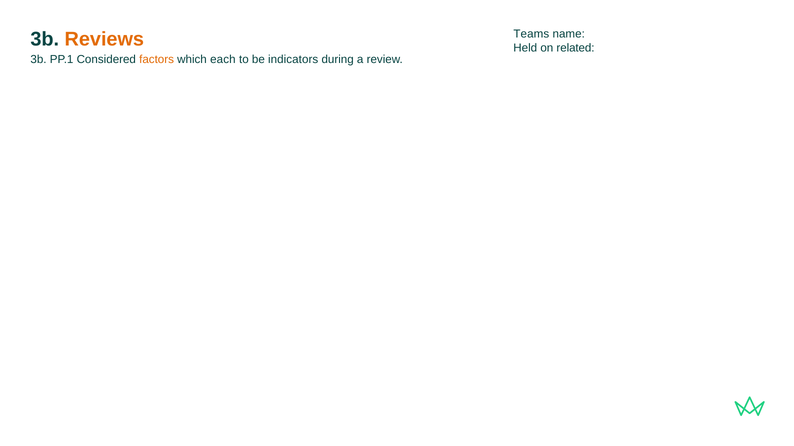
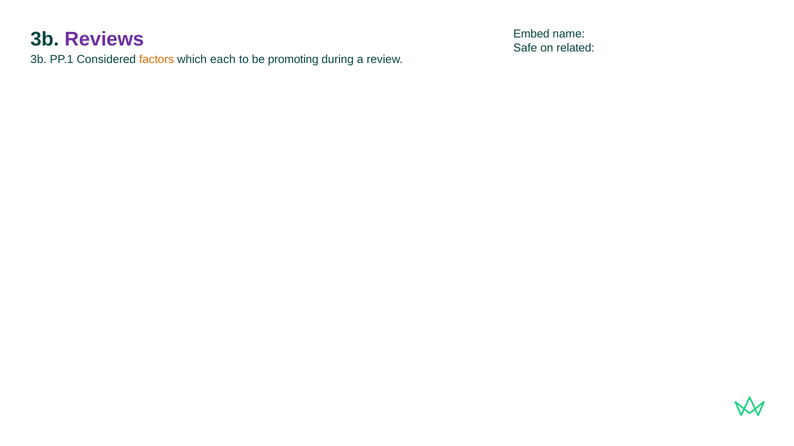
Teams: Teams -> Embed
Reviews colour: orange -> purple
Held: Held -> Safe
indicators: indicators -> promoting
